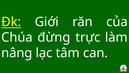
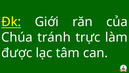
đừng: đừng -> tránh
nâng: nâng -> được
